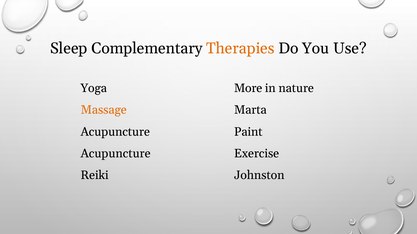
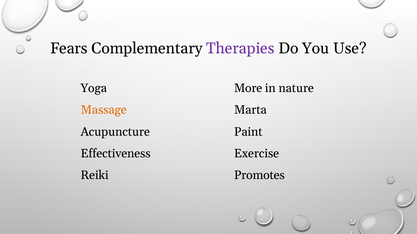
Sleep: Sleep -> Fears
Therapies colour: orange -> purple
Acupuncture at (116, 154): Acupuncture -> Effectiveness
Johnston: Johnston -> Promotes
